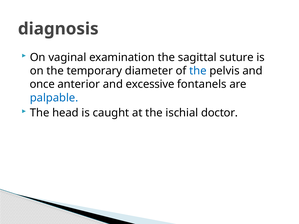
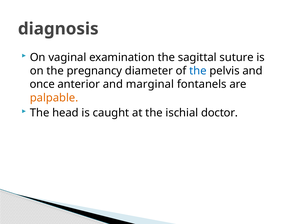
temporary: temporary -> pregnancy
excessive: excessive -> marginal
palpable colour: blue -> orange
